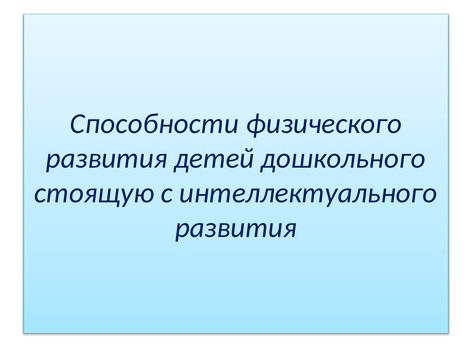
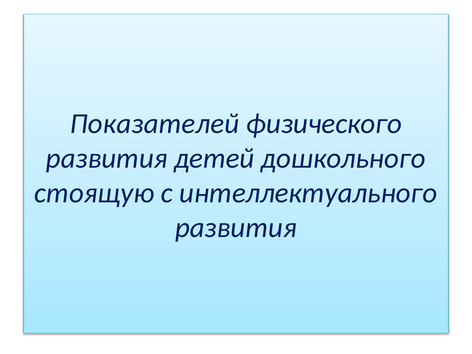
Способности: Способности -> Показателей
